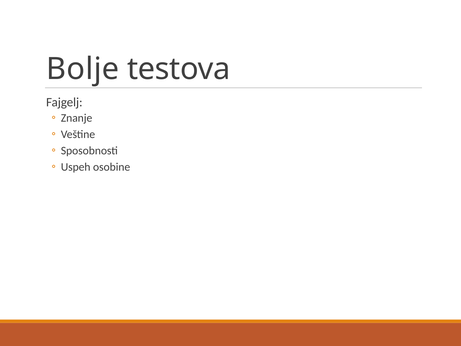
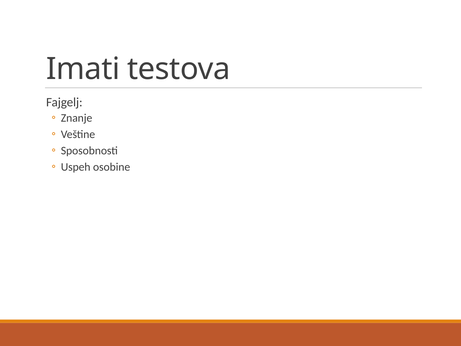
Bolje: Bolje -> Imati
